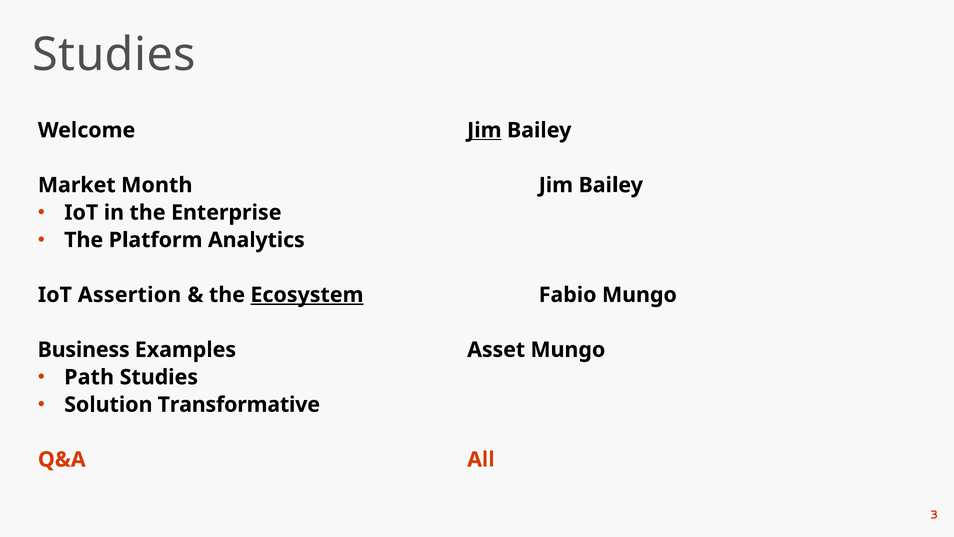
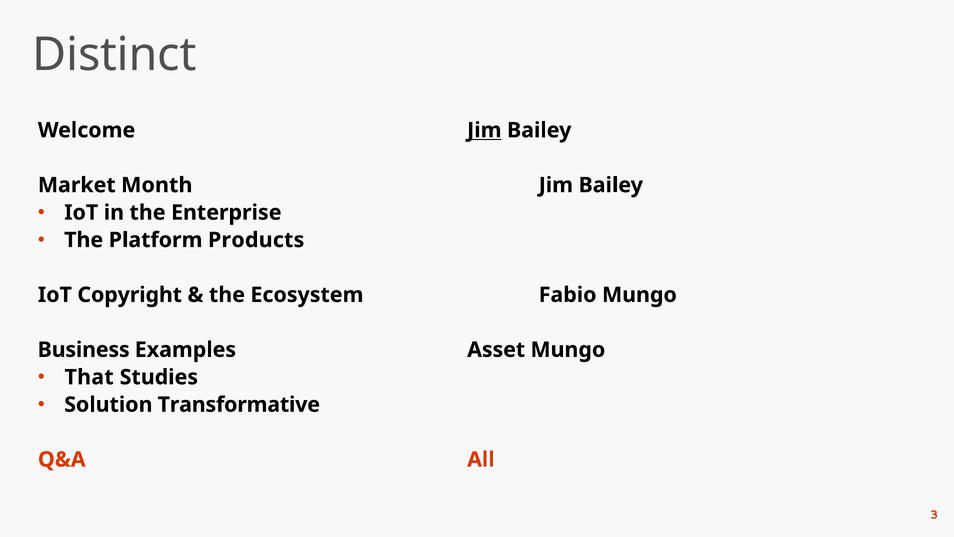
Studies at (114, 55): Studies -> Distinct
Analytics: Analytics -> Products
Assertion: Assertion -> Copyright
Ecosystem underline: present -> none
Path: Path -> That
